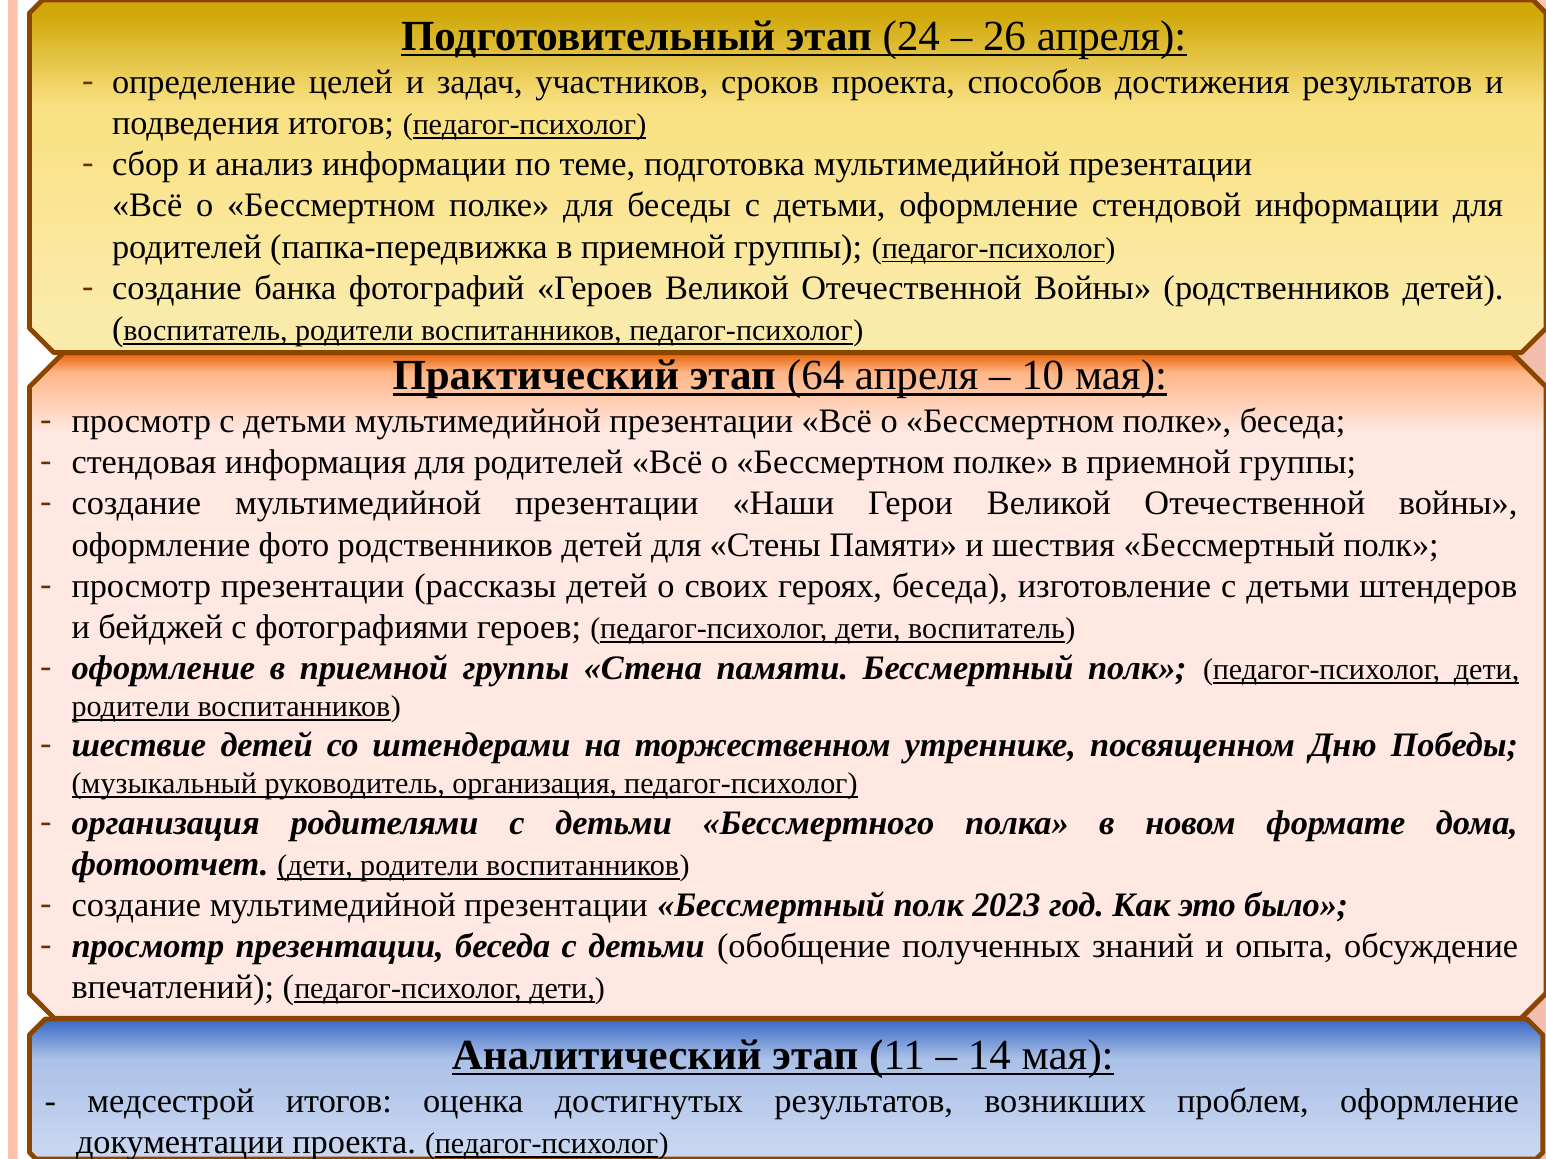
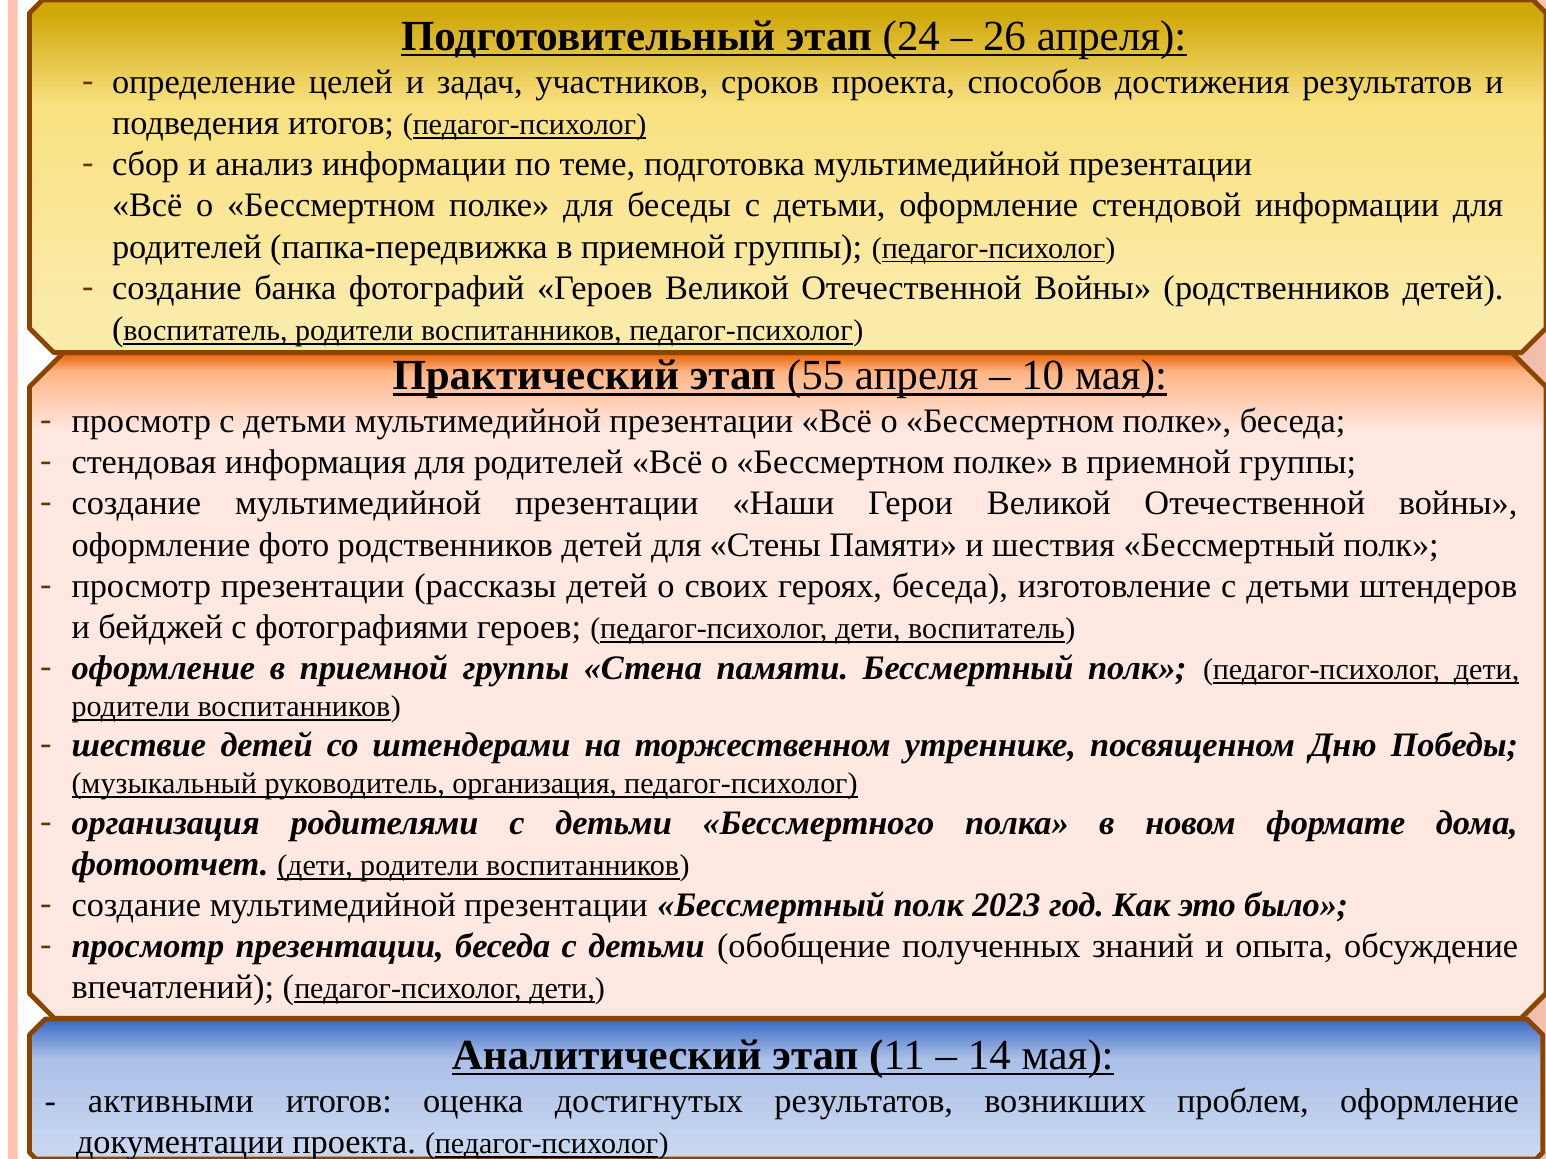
64: 64 -> 55
медсестрой: медсестрой -> активными
